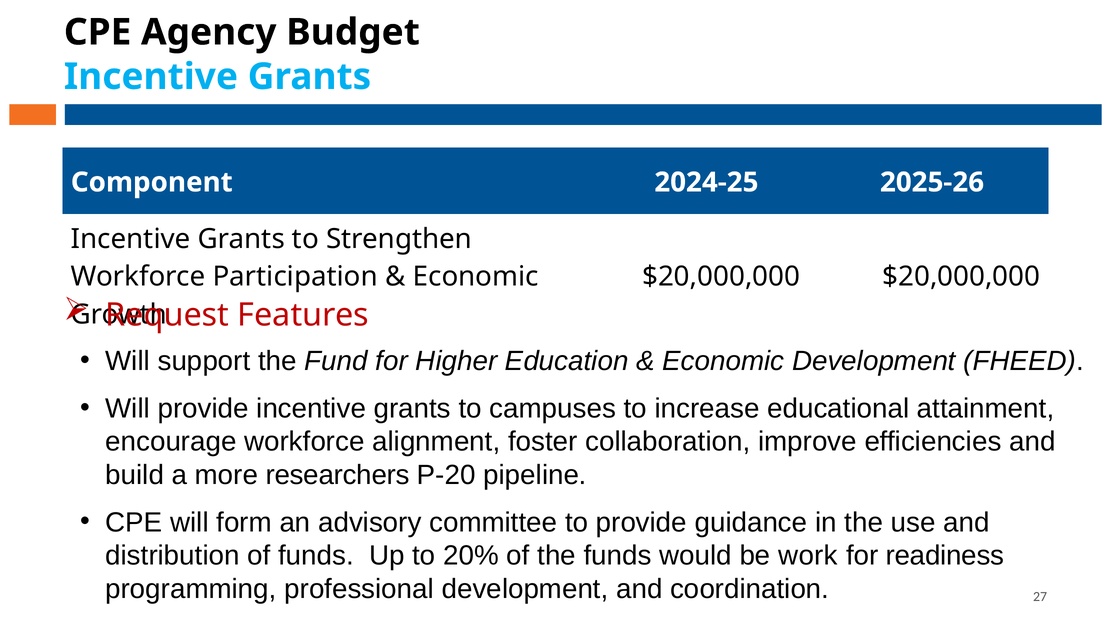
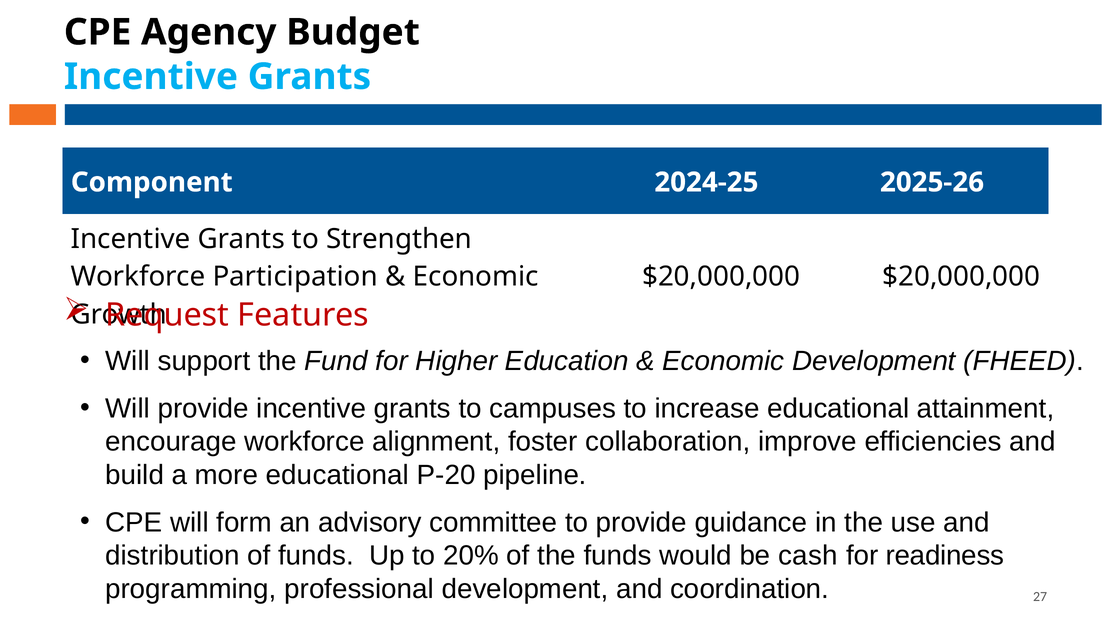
more researchers: researchers -> educational
work: work -> cash
